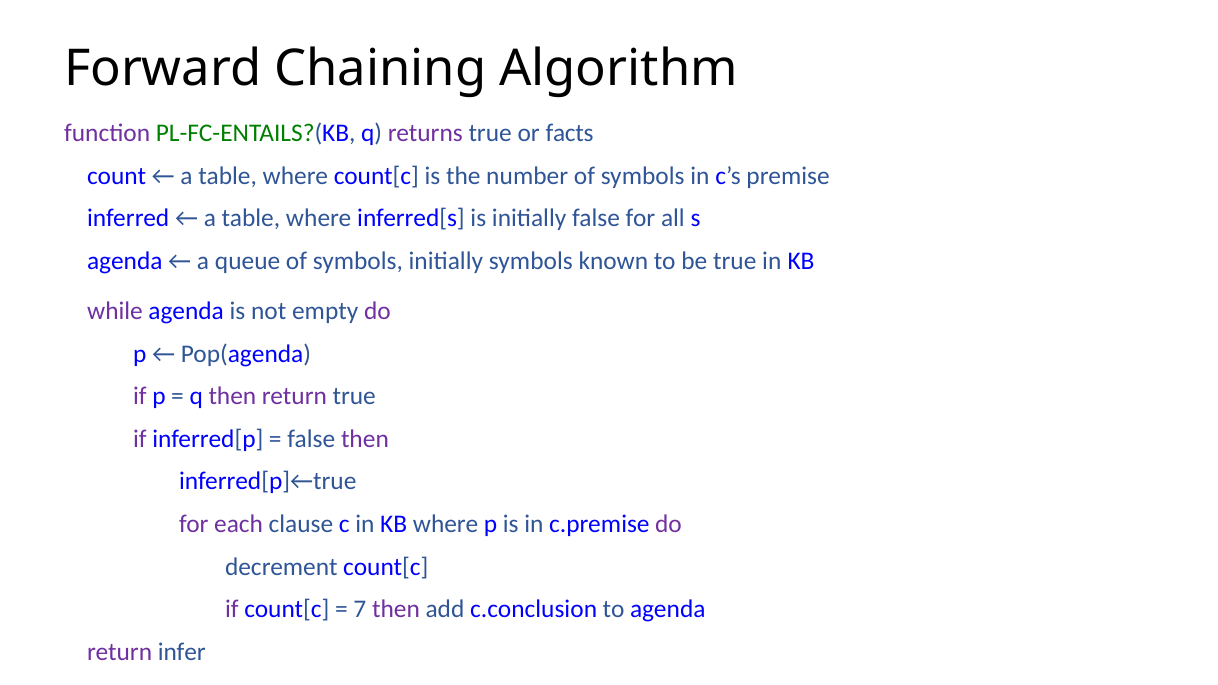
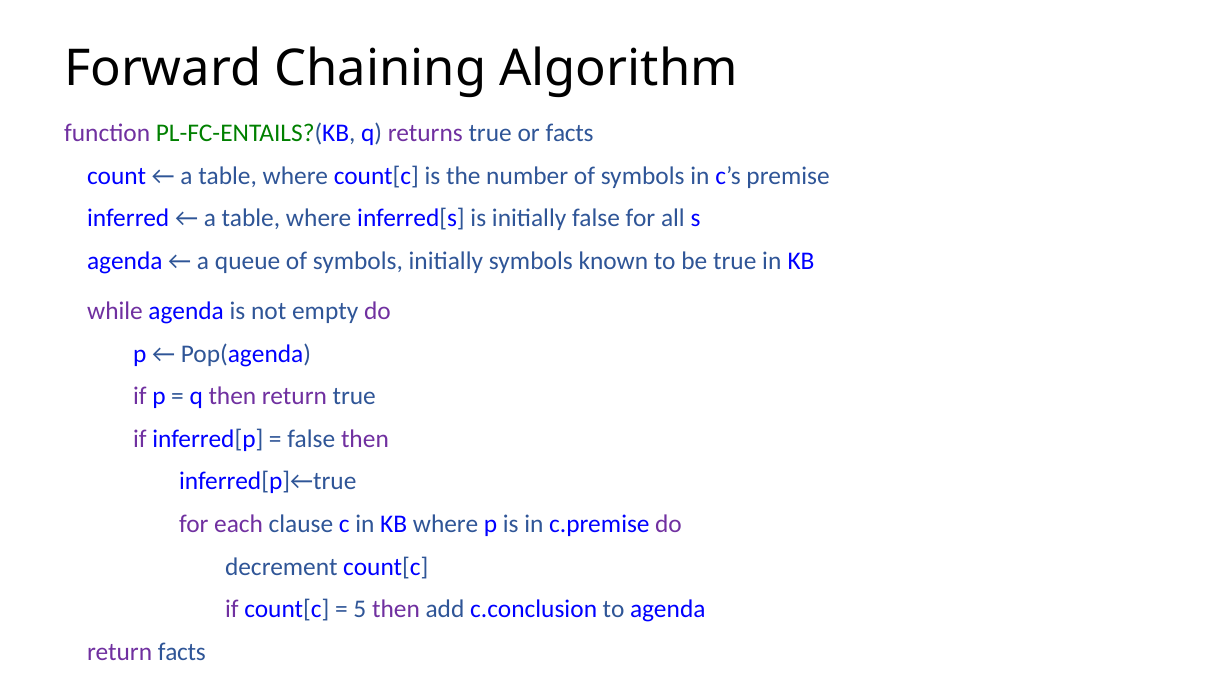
7: 7 -> 5
return infer: infer -> facts
